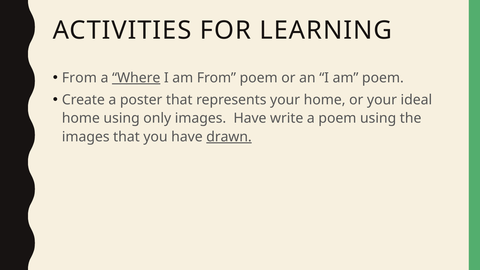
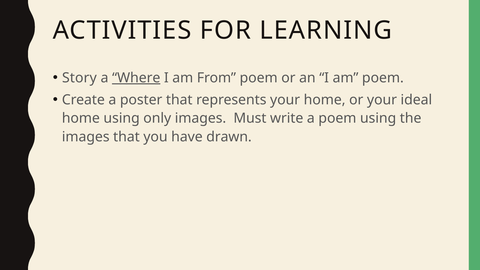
From at (79, 78): From -> Story
images Have: Have -> Must
drawn underline: present -> none
